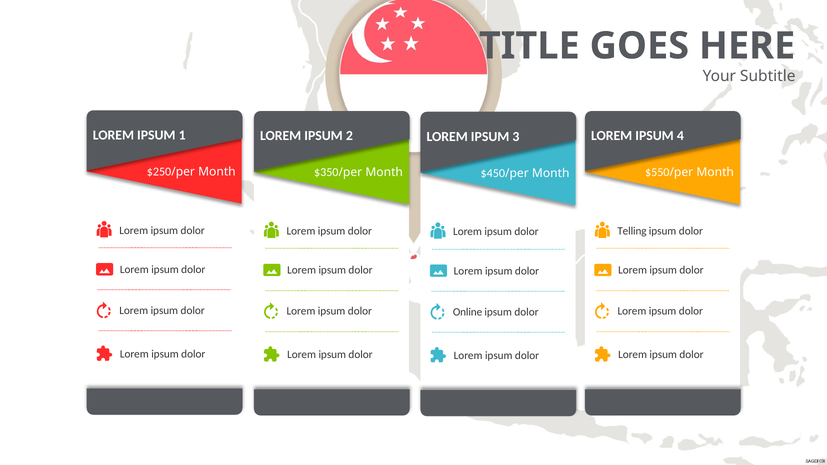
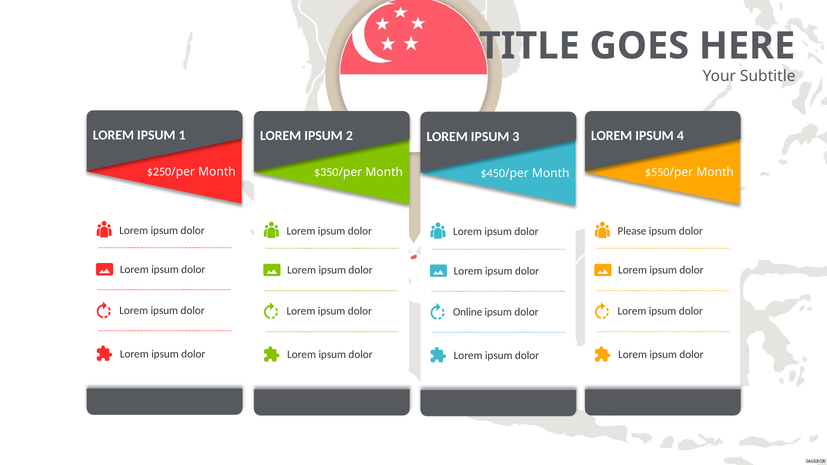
Telling: Telling -> Please
